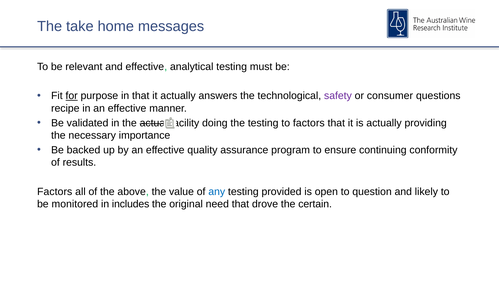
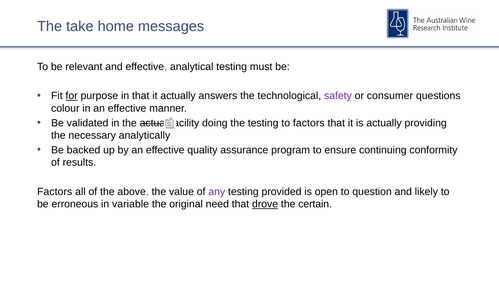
recipe: recipe -> colour
importance: importance -> analytically
any colour: blue -> purple
monitored: monitored -> erroneous
includes: includes -> variable
drove underline: none -> present
